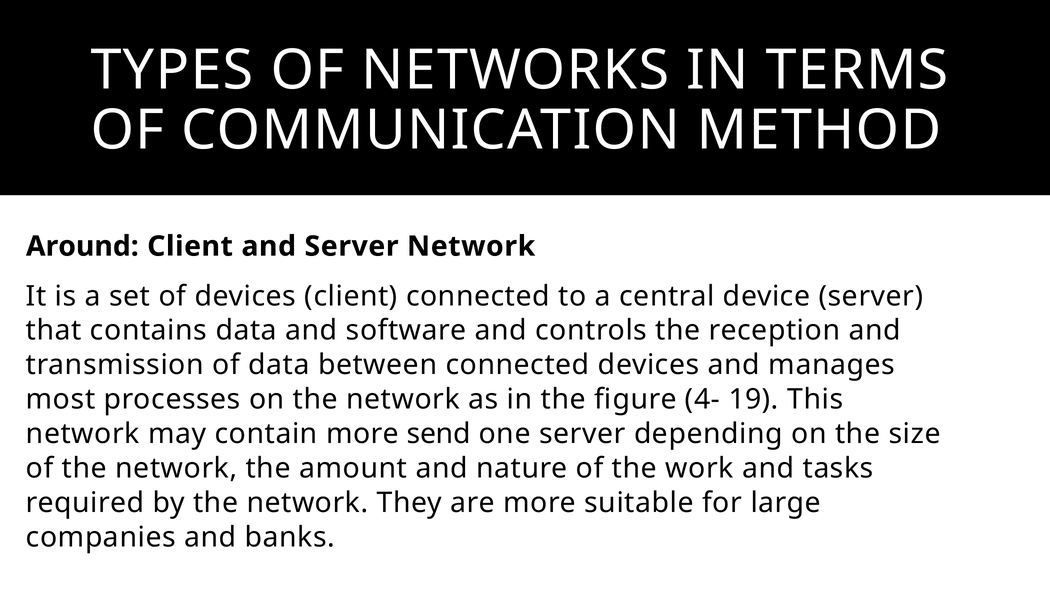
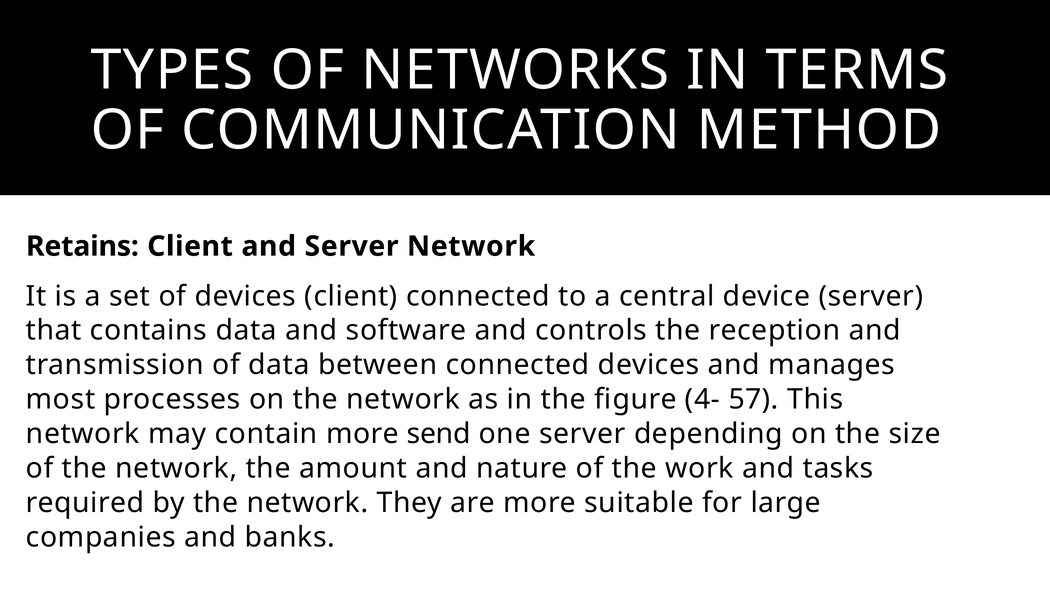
Around: Around -> Retains
19: 19 -> 57
